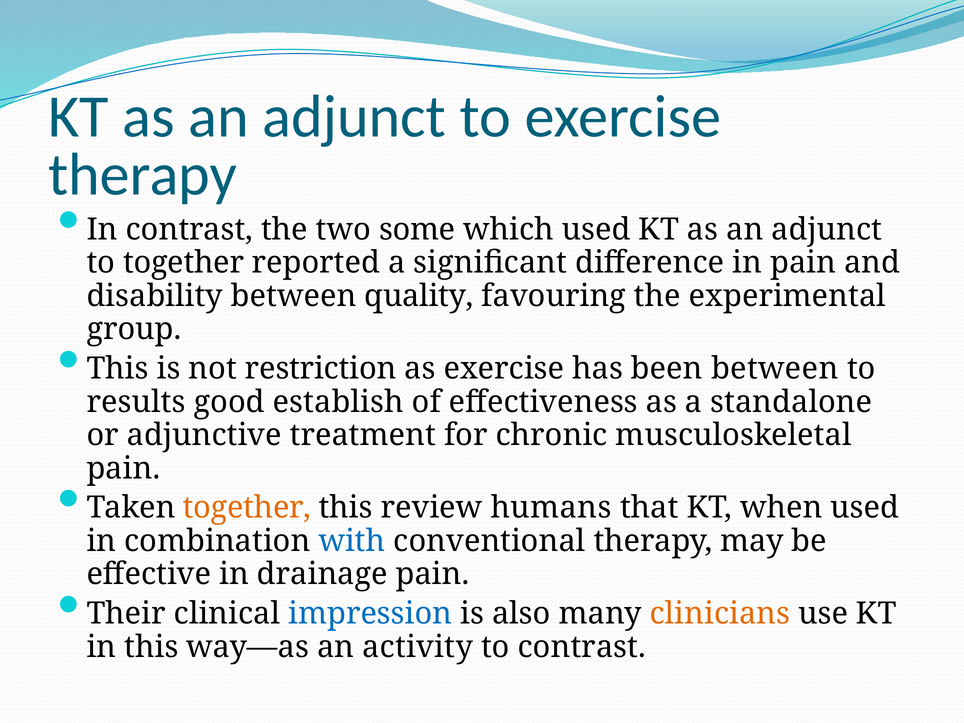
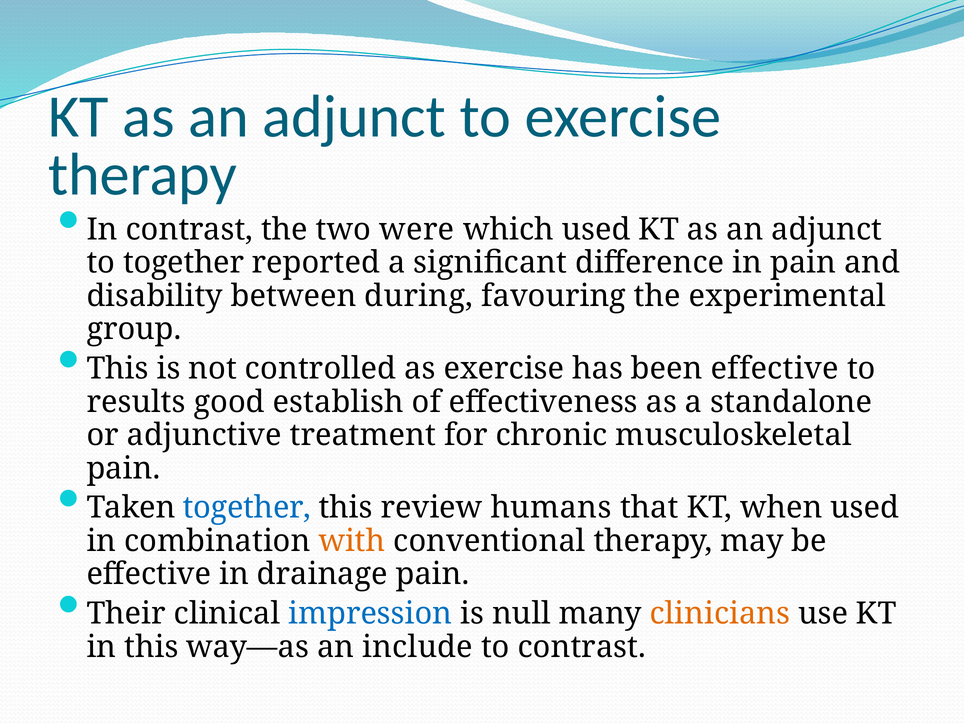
some: some -> were
quality: quality -> during
restriction: restriction -> controlled
been between: between -> effective
together at (247, 508) colour: orange -> blue
with colour: blue -> orange
also: also -> null
activity: activity -> include
